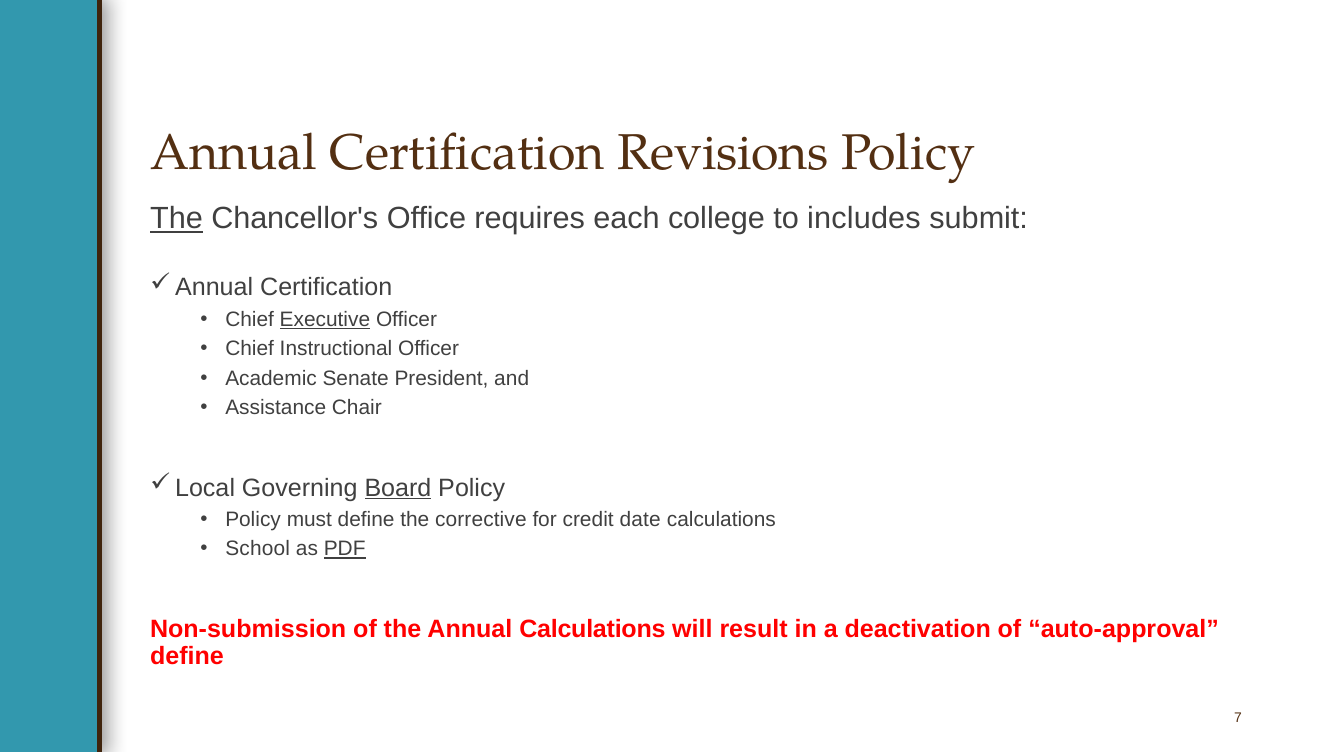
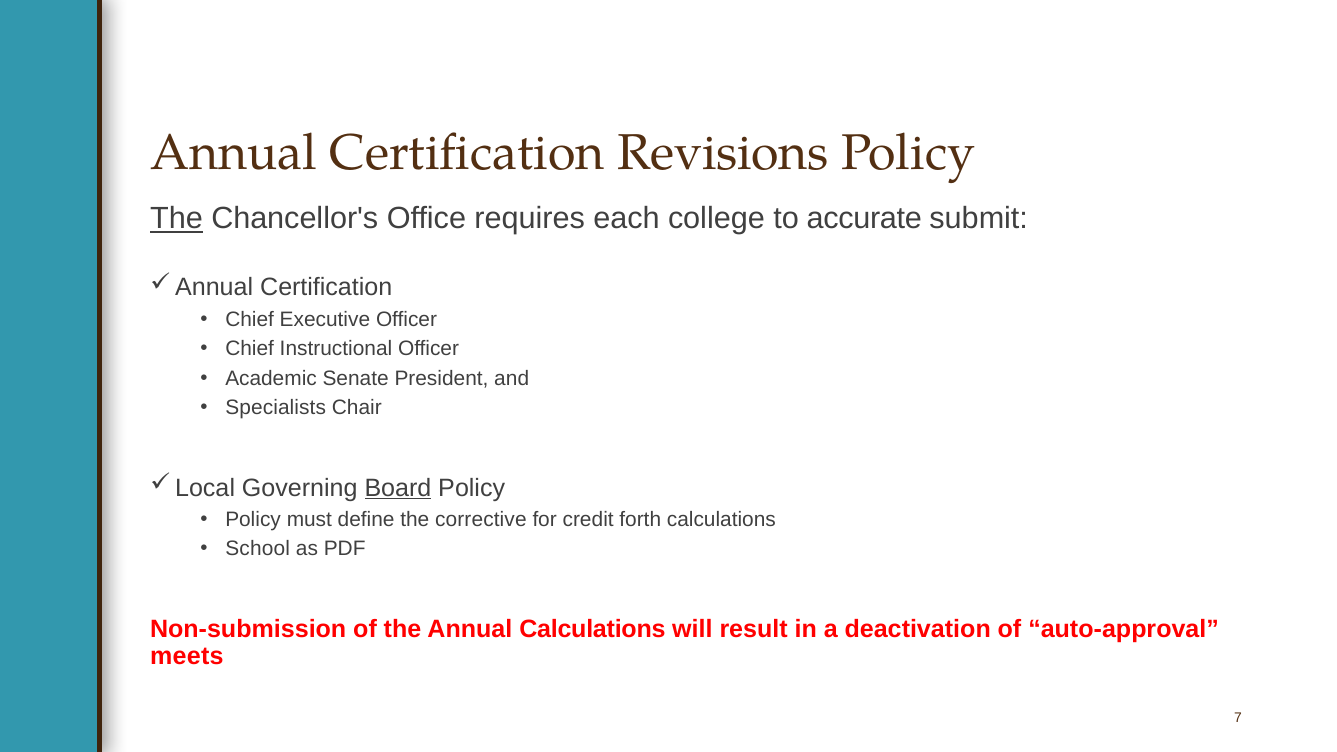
includes: includes -> accurate
Executive underline: present -> none
Assistance: Assistance -> Specialists
date: date -> forth
PDF underline: present -> none
define at (187, 656): define -> meets
